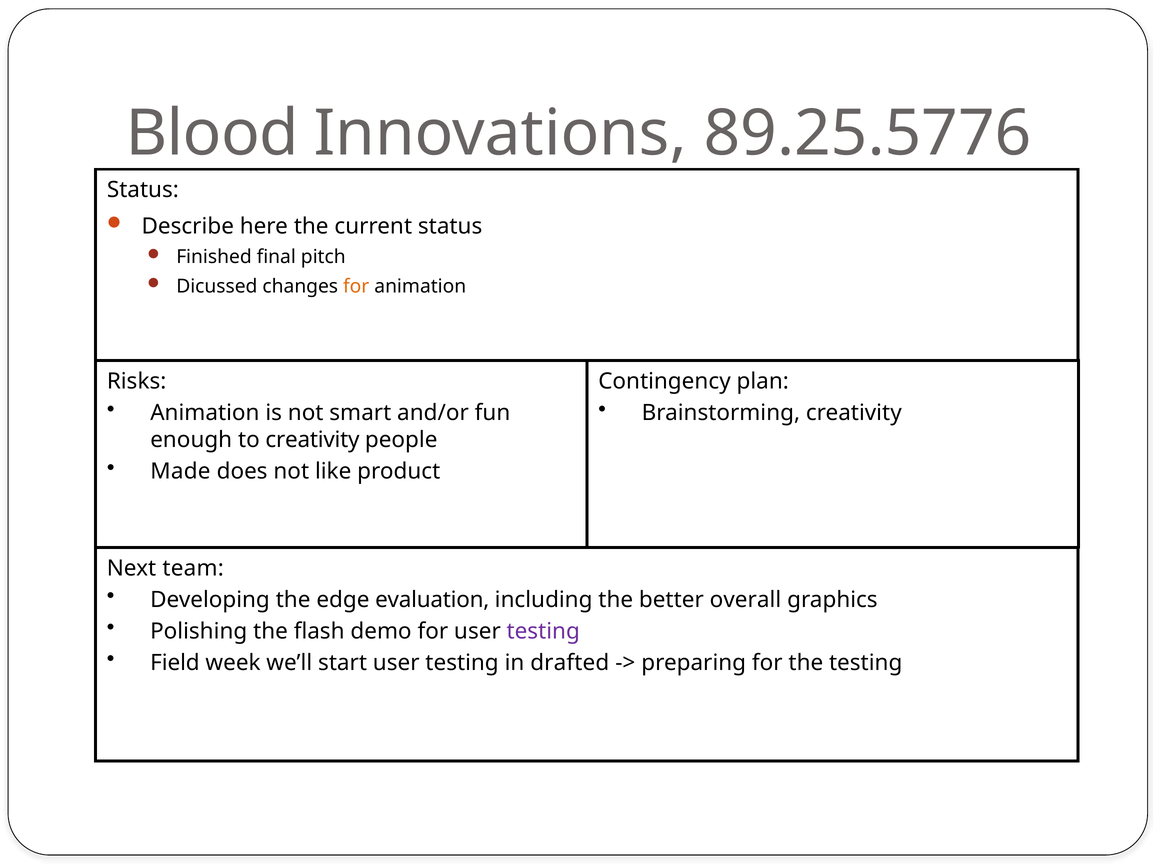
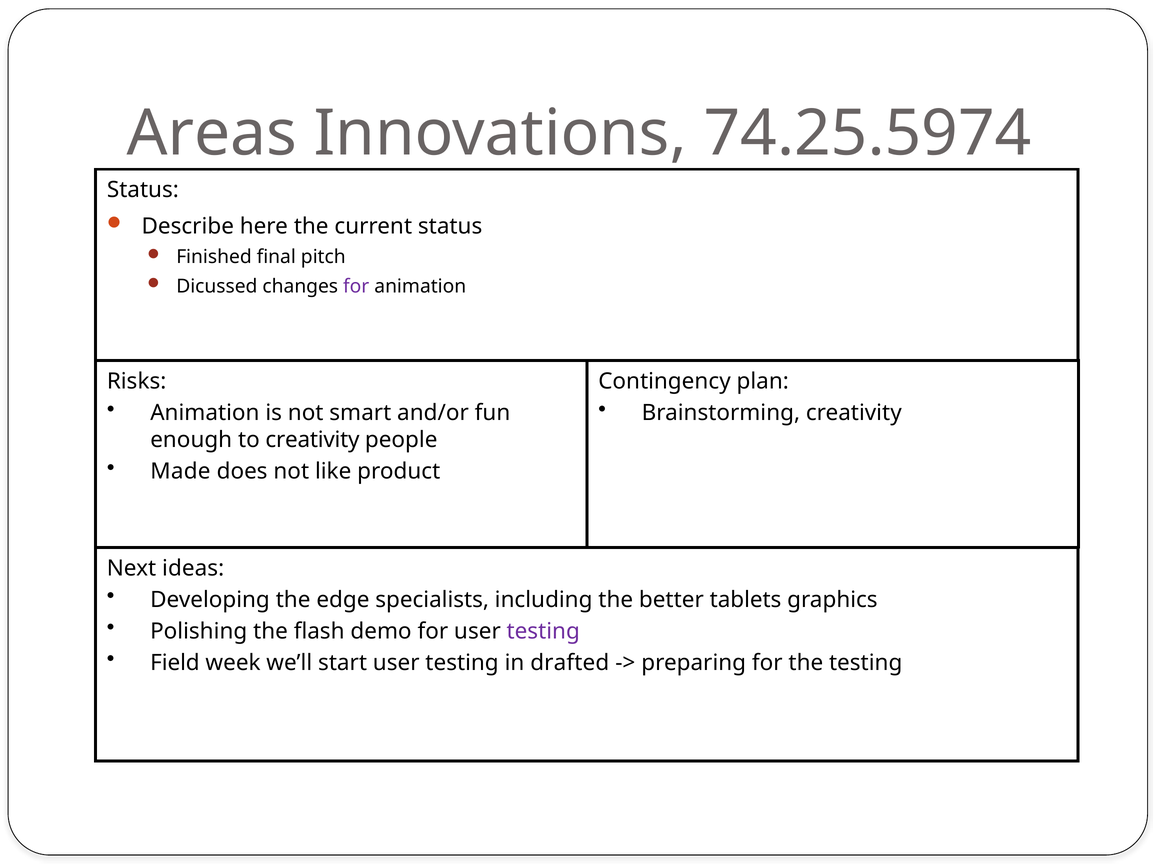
Blood: Blood -> Areas
89.25.5776: 89.25.5776 -> 74.25.5974
for at (356, 286) colour: orange -> purple
team: team -> ideas
evaluation: evaluation -> specialists
overall: overall -> tablets
